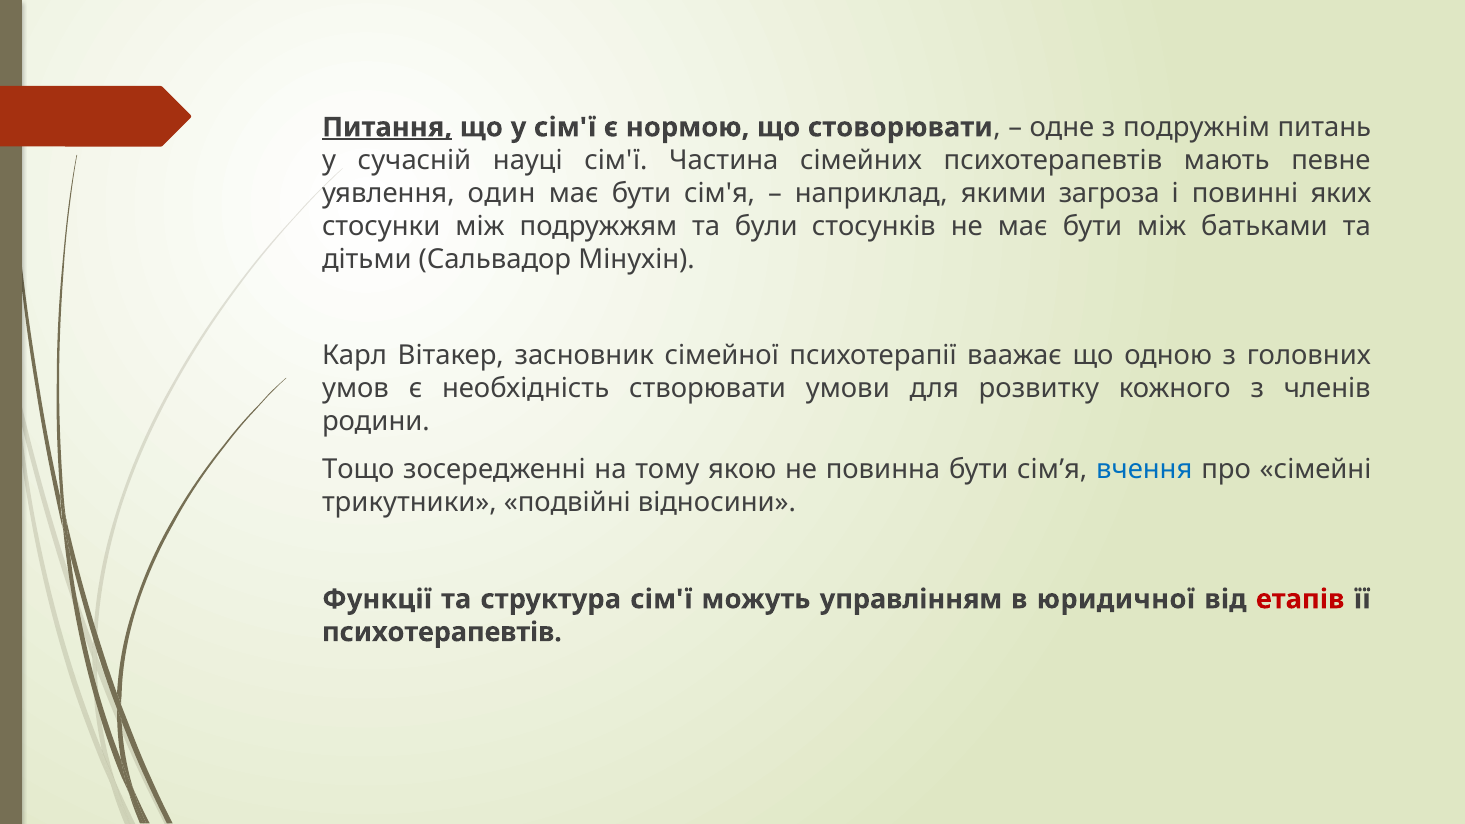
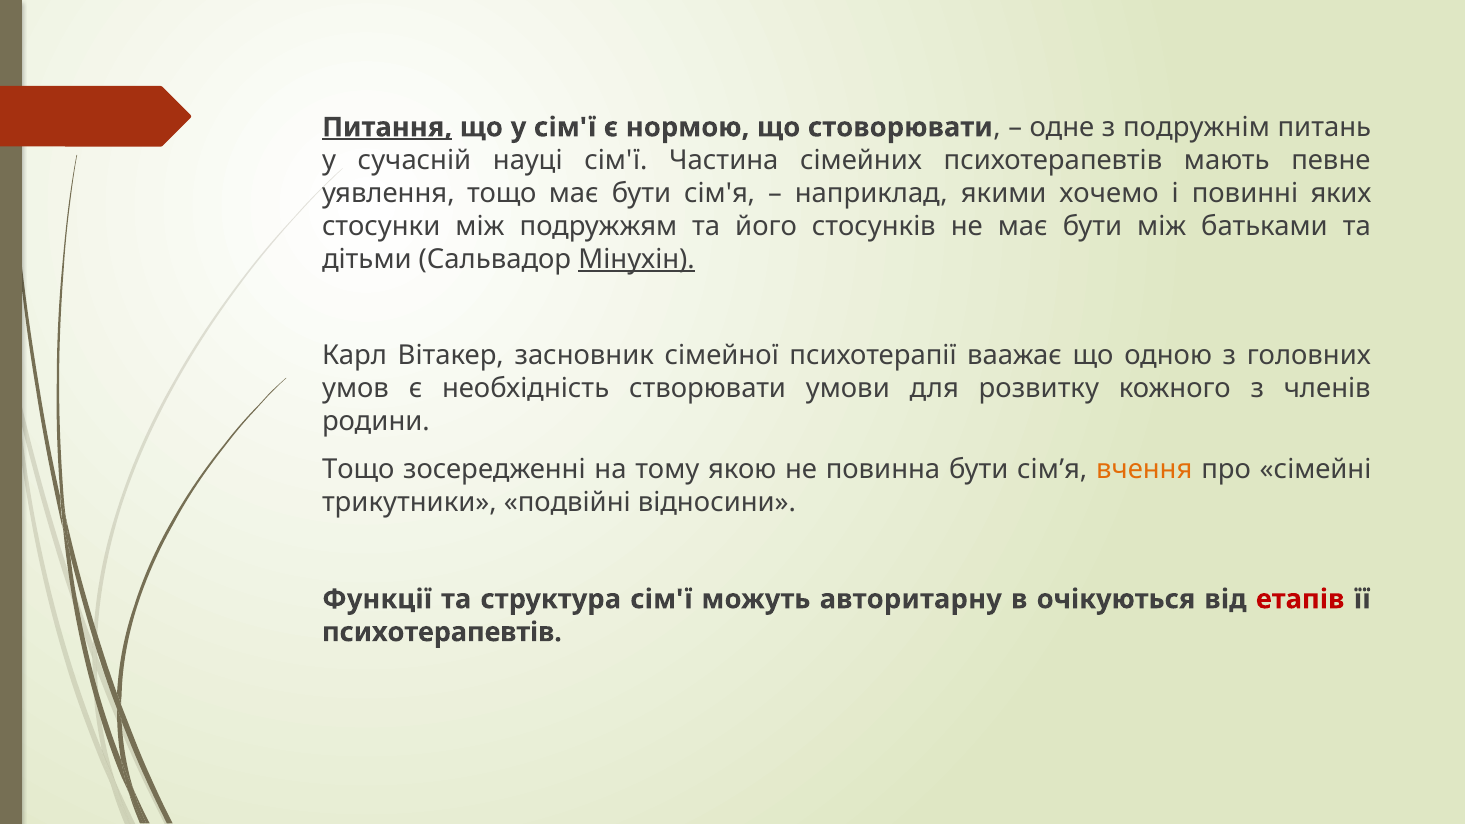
уявлення один: один -> тощо
загроза: загроза -> хочемо
були: були -> його
Мінухін underline: none -> present
вчення colour: blue -> orange
управлінням: управлінням -> авторитарну
юридичної: юридичної -> очікуються
